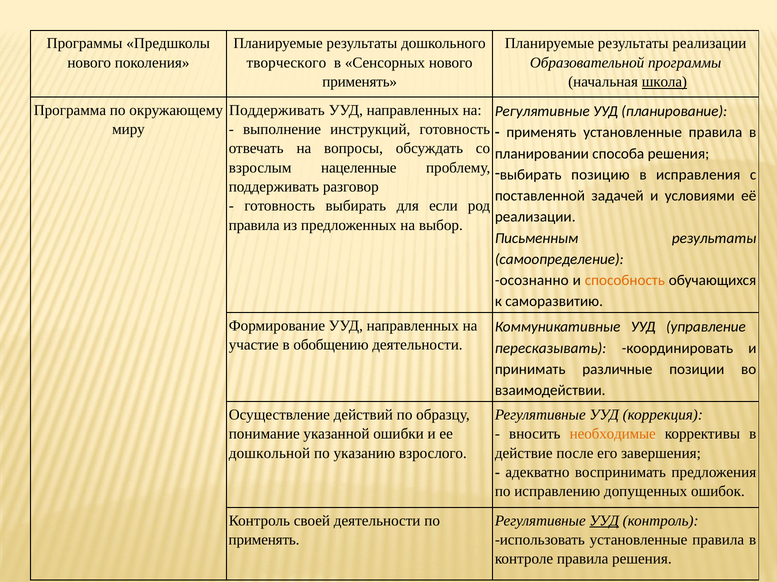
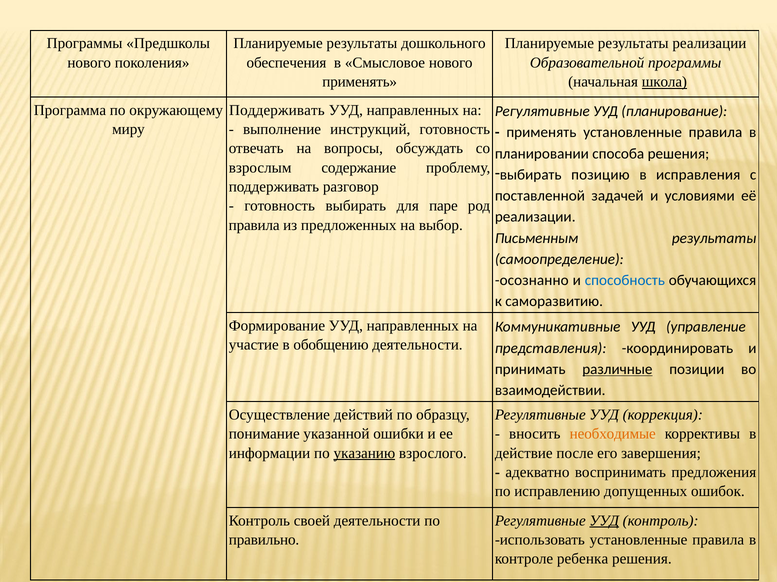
творческого: творческого -> обеспечения
Сенсорных: Сенсорных -> Смысловое
нацеленные: нацеленные -> содержание
если: если -> паре
способность colour: orange -> blue
пересказывать: пересказывать -> представления
различные underline: none -> present
дошкольной: дошкольной -> информации
указанию underline: none -> present
применять at (264, 541): применять -> правильно
контроле правила: правила -> ребенка
